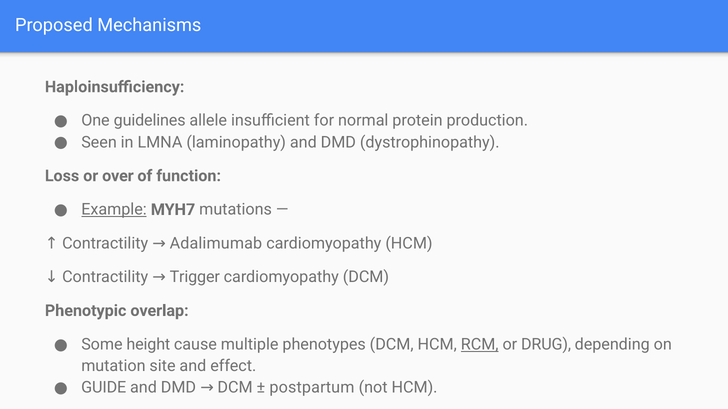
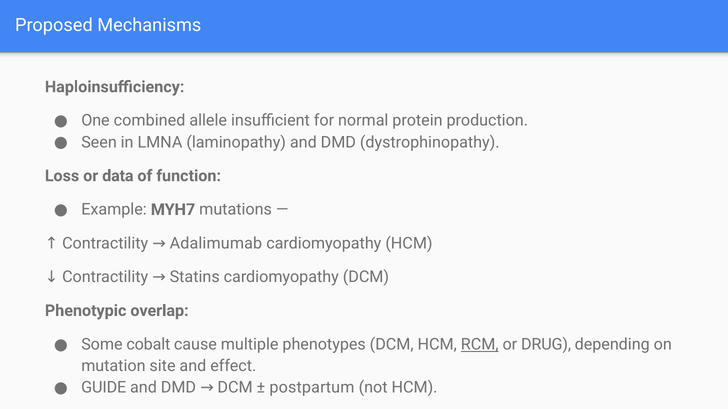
guidelines: guidelines -> combined
over: over -> data
Example underline: present -> none
Trigger: Trigger -> Statins
height: height -> cobalt
